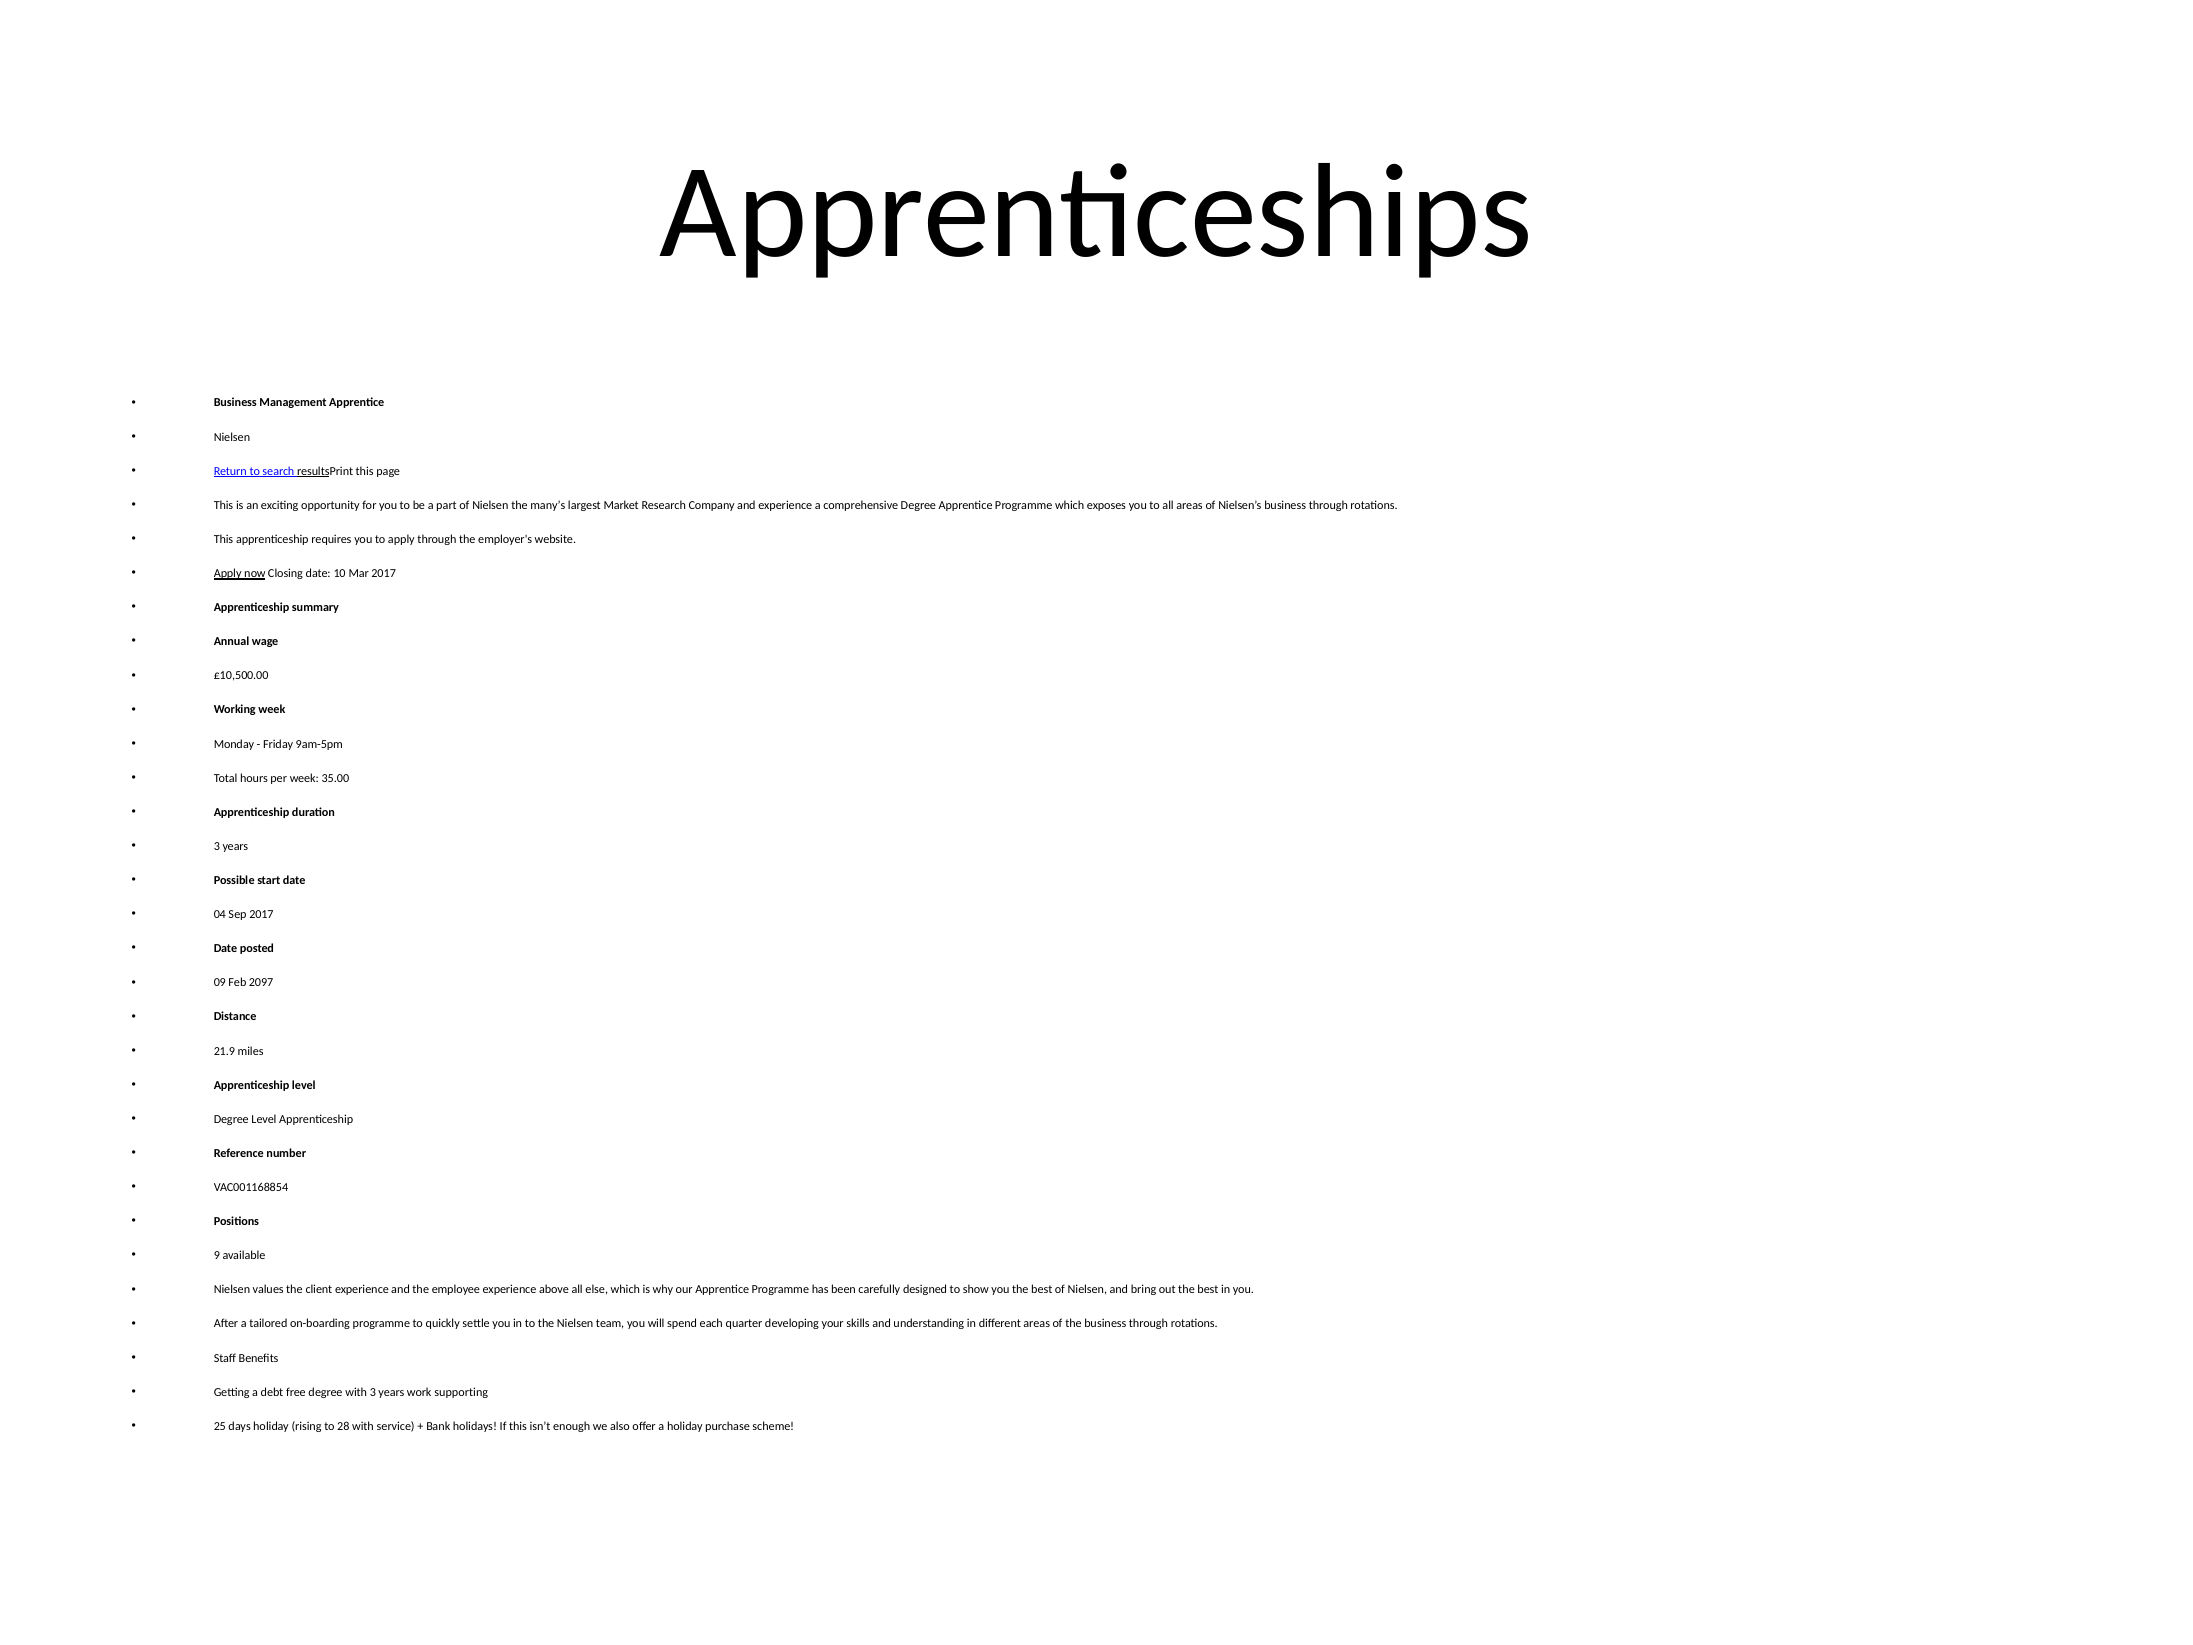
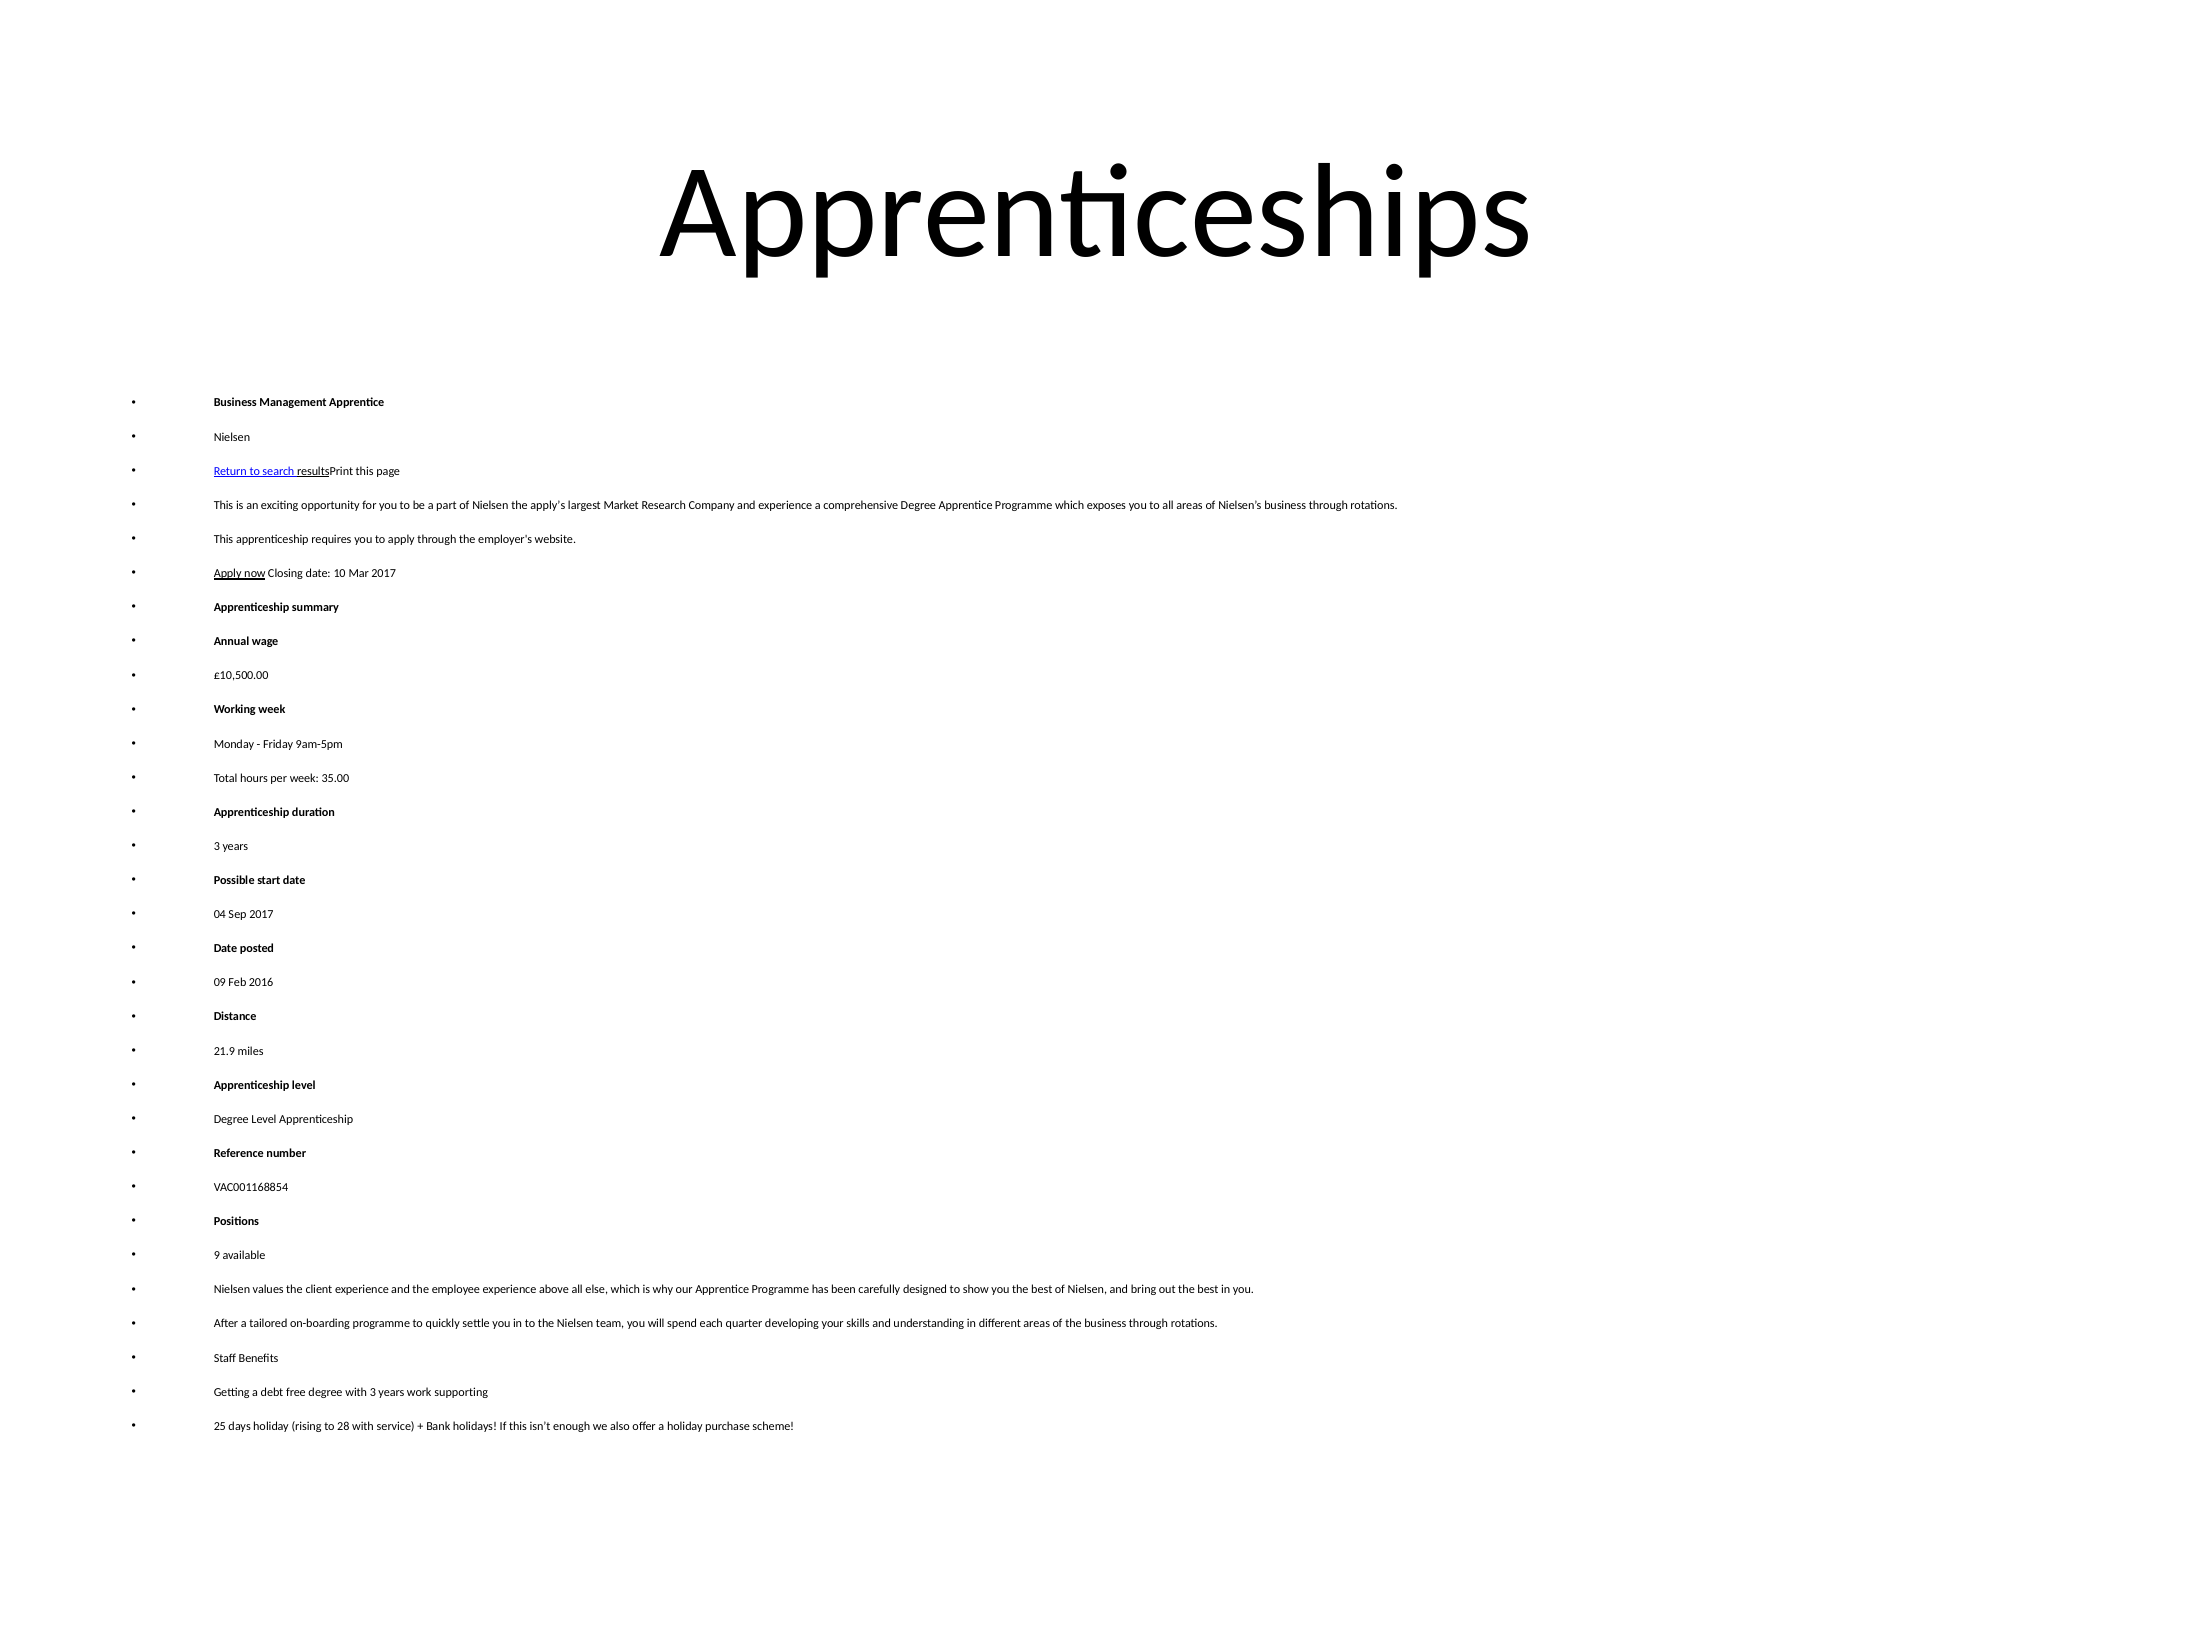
many’s: many’s -> apply’s
2097: 2097 -> 2016
